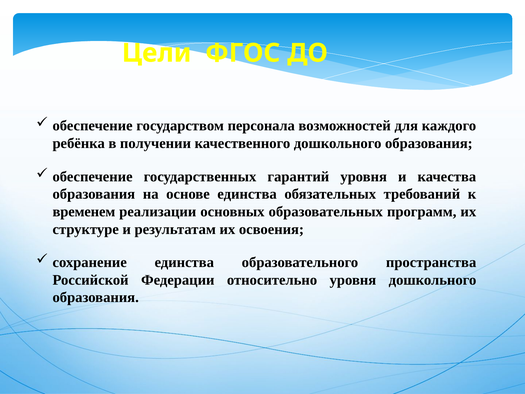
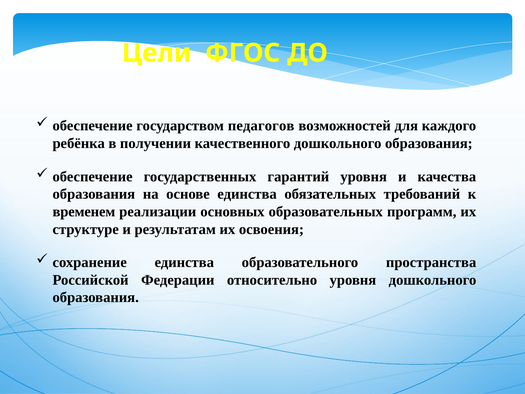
персонала: персонала -> педагогов
